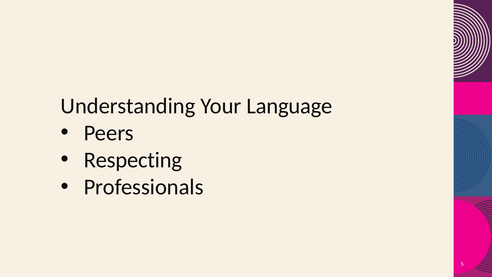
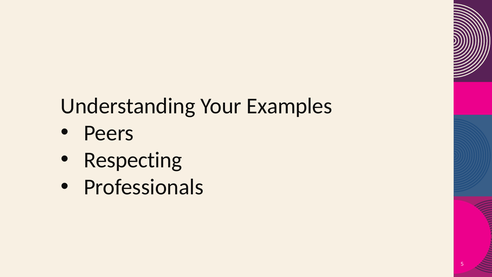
Language: Language -> Examples
